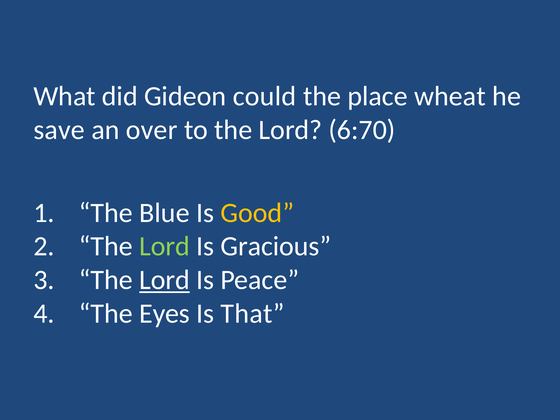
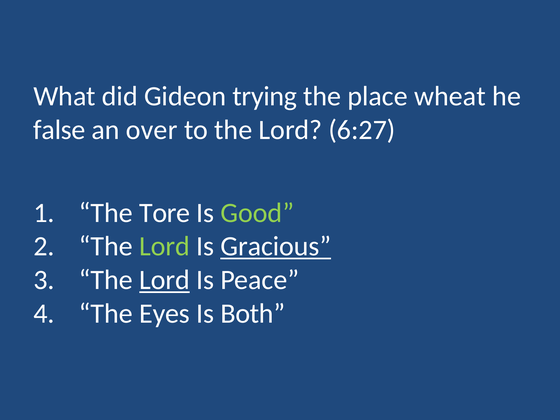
could: could -> trying
save: save -> false
6:70: 6:70 -> 6:27
Blue: Blue -> Tore
Good colour: yellow -> light green
Gracious underline: none -> present
That: That -> Both
